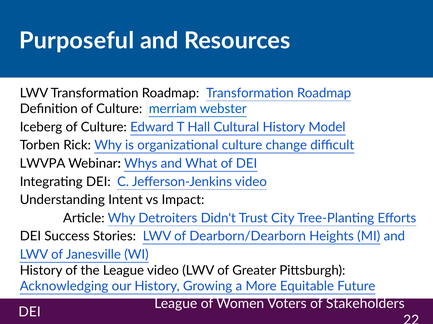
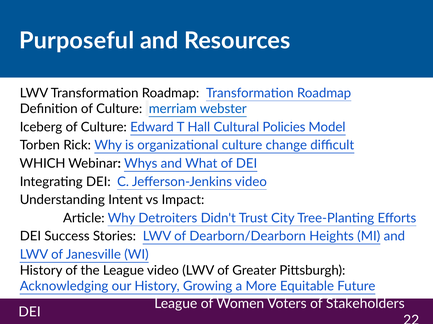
Cultural History: History -> Policies
LWVPA: LWVPA -> WHICH
